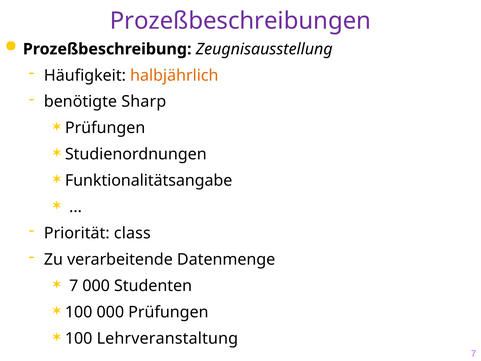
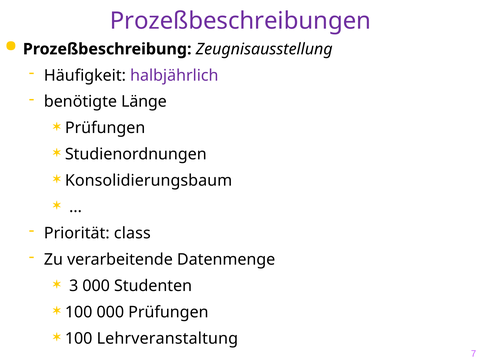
halbjährlich colour: orange -> purple
Sharp: Sharp -> Länge
Funktionalitätsangabe: Funktionalitätsangabe -> Konsolidierungsbaum
7 at (74, 286): 7 -> 3
